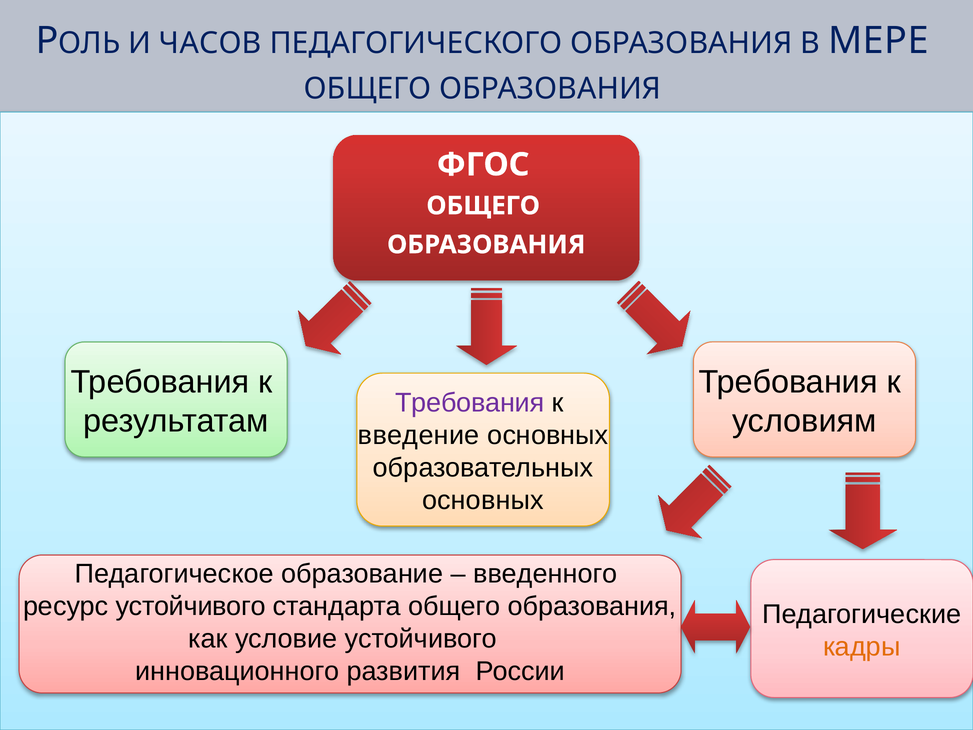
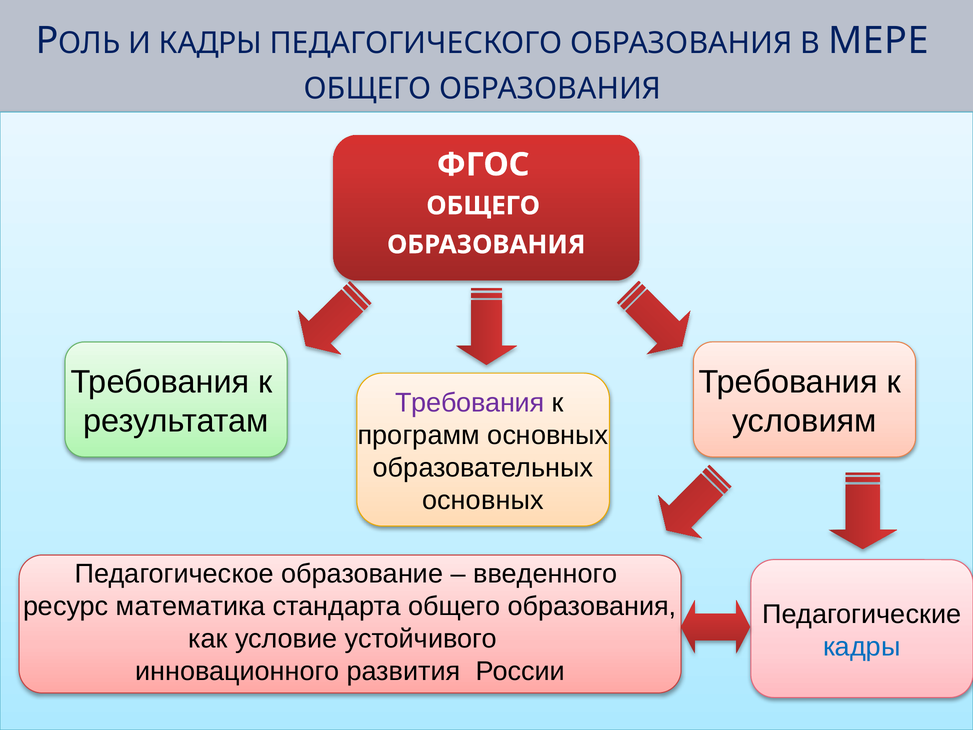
И ЧАСОВ: ЧАСОВ -> КАДРЫ
введение: введение -> программ
ресурс устойчивого: устойчивого -> математика
кадры at (862, 646) colour: orange -> blue
